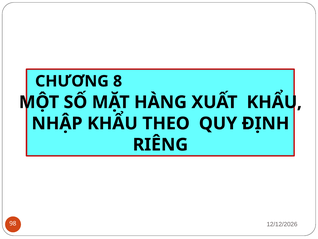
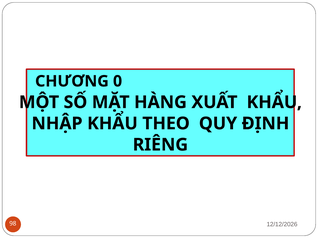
8: 8 -> 0
